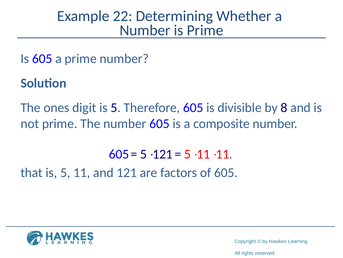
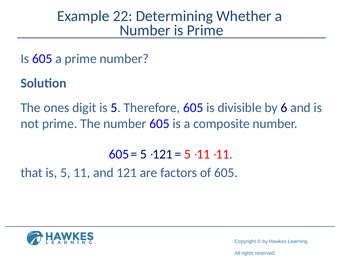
8: 8 -> 6
